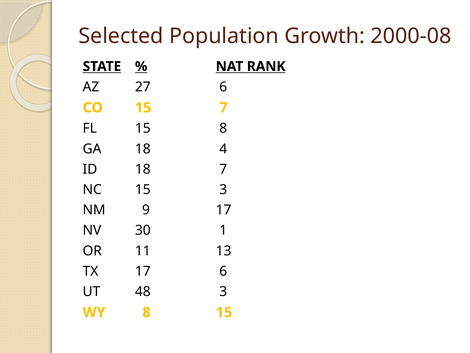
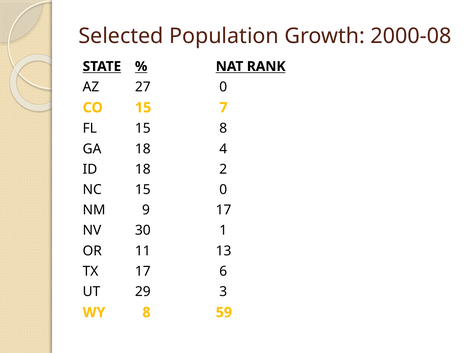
27 6: 6 -> 0
18 7: 7 -> 2
15 3: 3 -> 0
48: 48 -> 29
8 15: 15 -> 59
